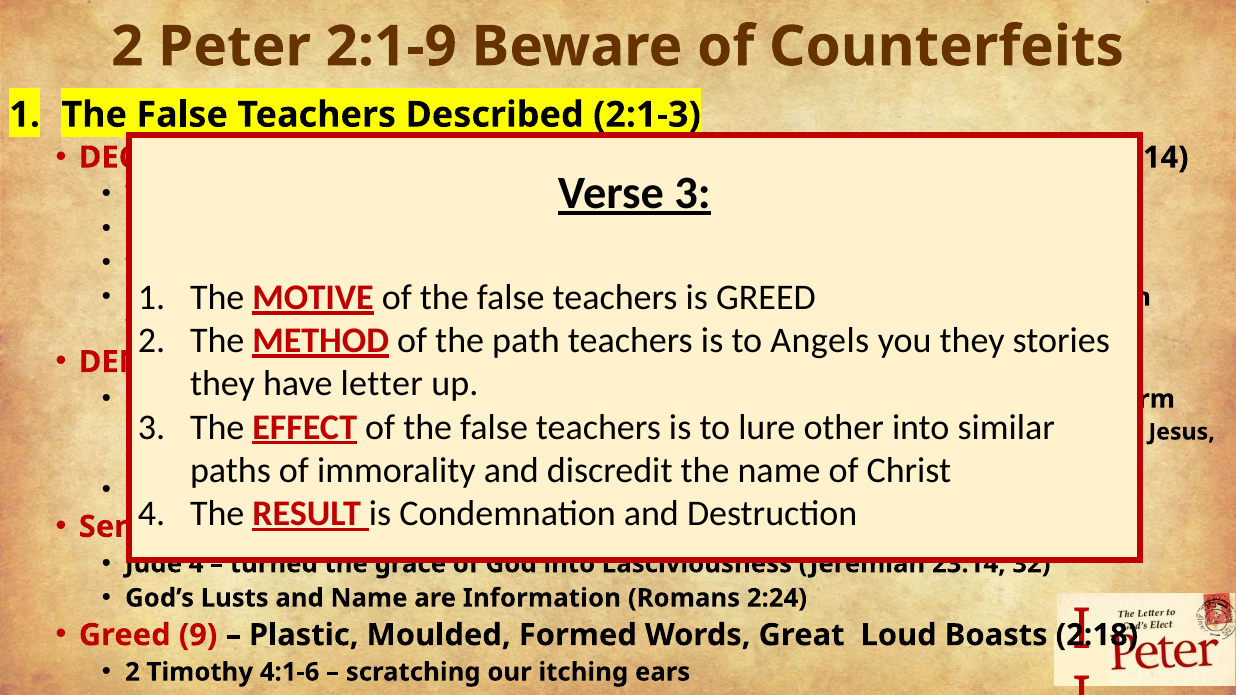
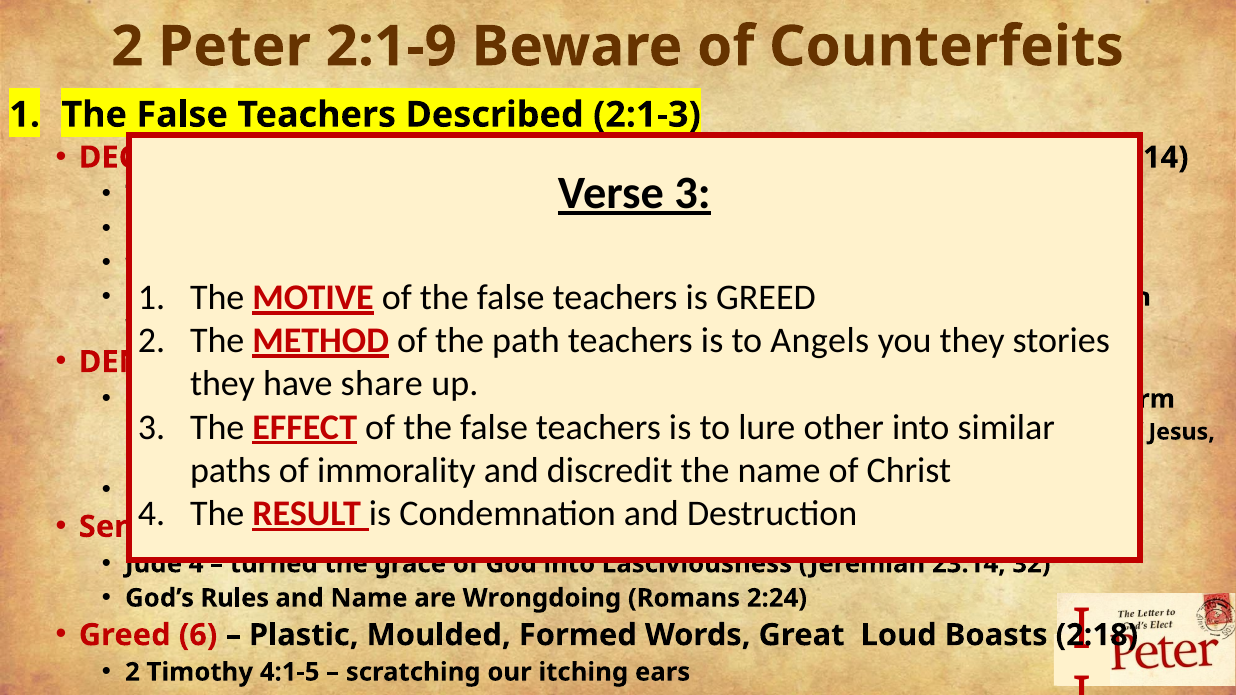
letter: letter -> share
Lusts: Lusts -> Rules
Information: Information -> Wrongdoing
9: 9 -> 6
4:1-6: 4:1-6 -> 4:1-5
